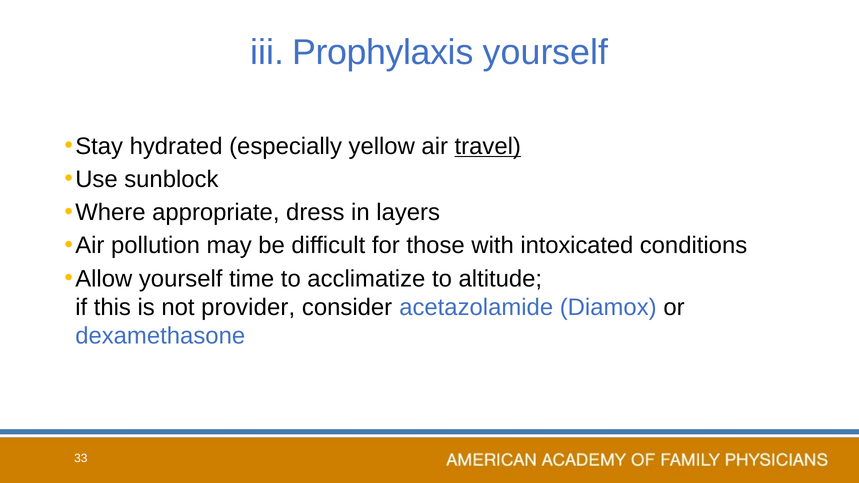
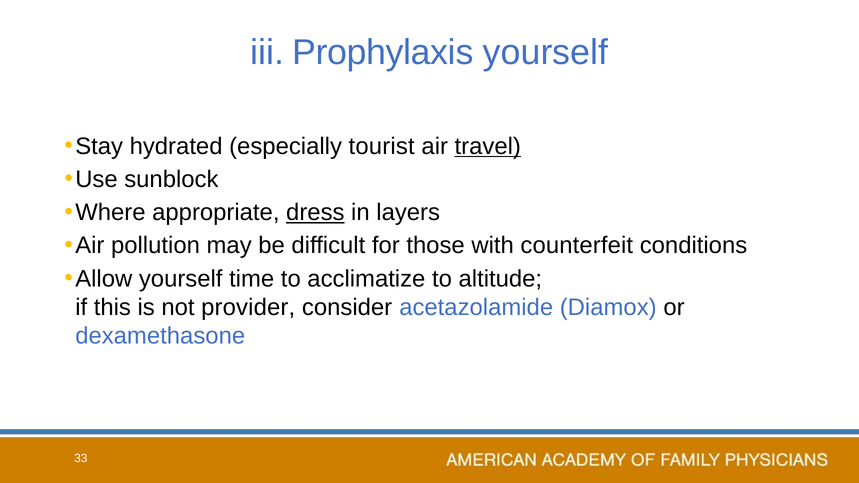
yellow: yellow -> tourist
dress underline: none -> present
intoxicated: intoxicated -> counterfeit
